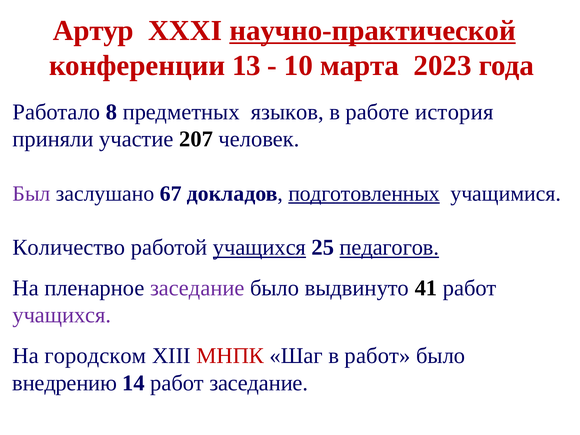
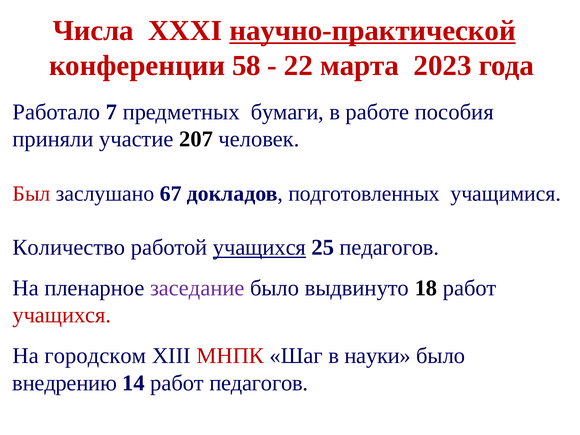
Артур: Артур -> Числа
13: 13 -> 58
10: 10 -> 22
8: 8 -> 7
языков: языков -> бумаги
история: история -> пособия
Был colour: purple -> red
подготовленных underline: present -> none
педагогов at (389, 248) underline: present -> none
41: 41 -> 18
учащихся at (62, 315) colour: purple -> red
в работ: работ -> науки
работ заседание: заседание -> педагогов
